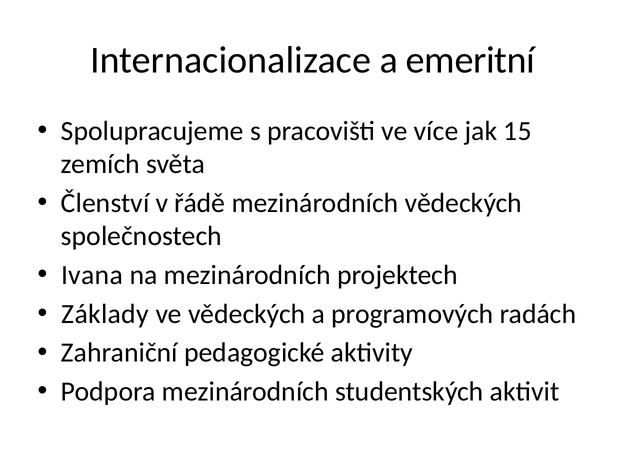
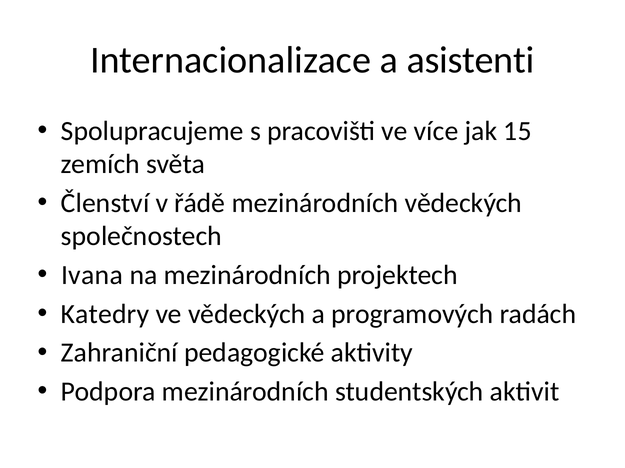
emeritní: emeritní -> asistenti
Základy: Základy -> Katedry
